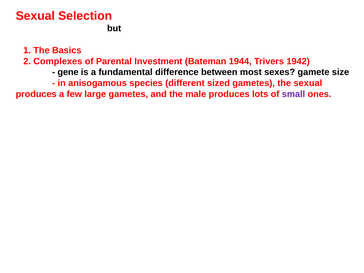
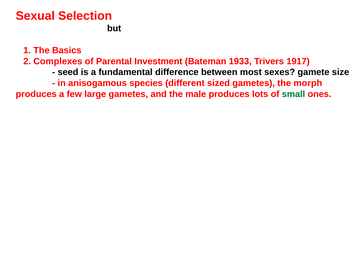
1944: 1944 -> 1933
1942: 1942 -> 1917
gene: gene -> seed
the sexual: sexual -> morph
small colour: purple -> green
